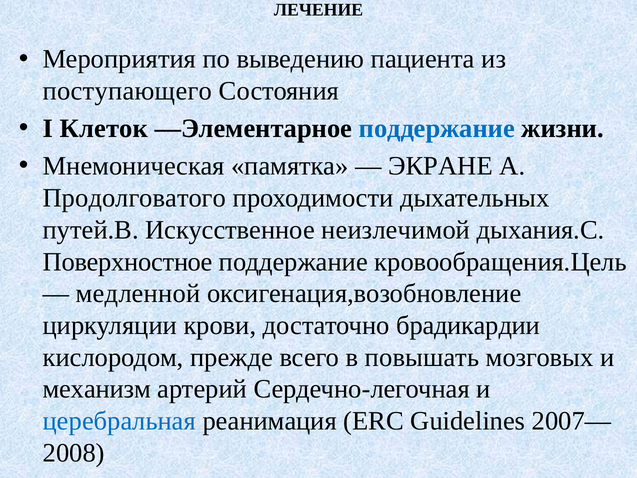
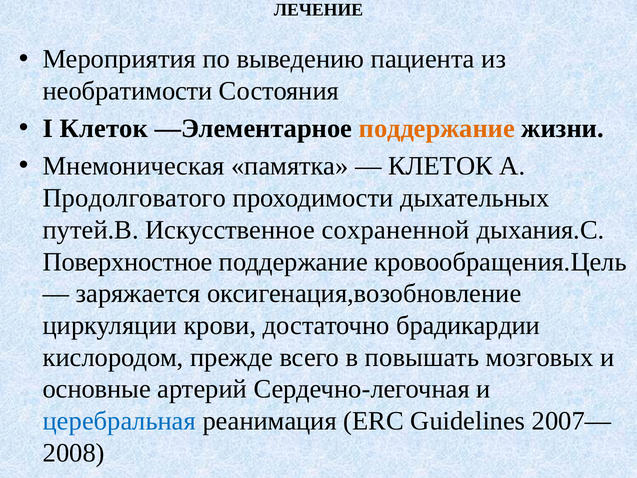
поступающего: поступающего -> необратимости
поддержание at (437, 129) colour: blue -> orange
ЭКРАНЕ at (440, 166): ЭКРАНЕ -> КЛЕТОК
неизлечимой: неизлечимой -> сохраненной
медленной: медленной -> заряжается
механизм: механизм -> основные
